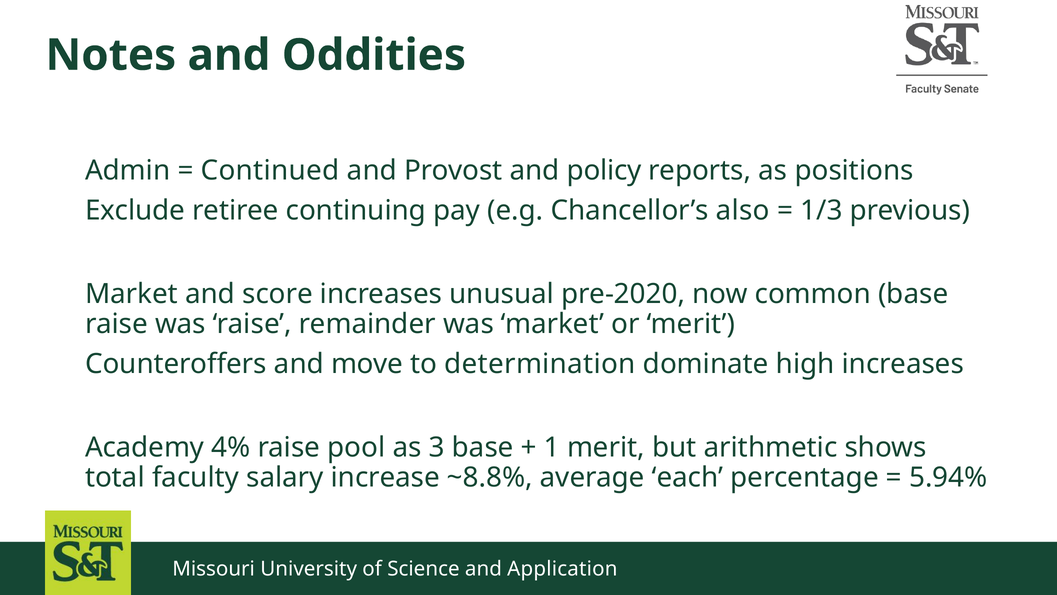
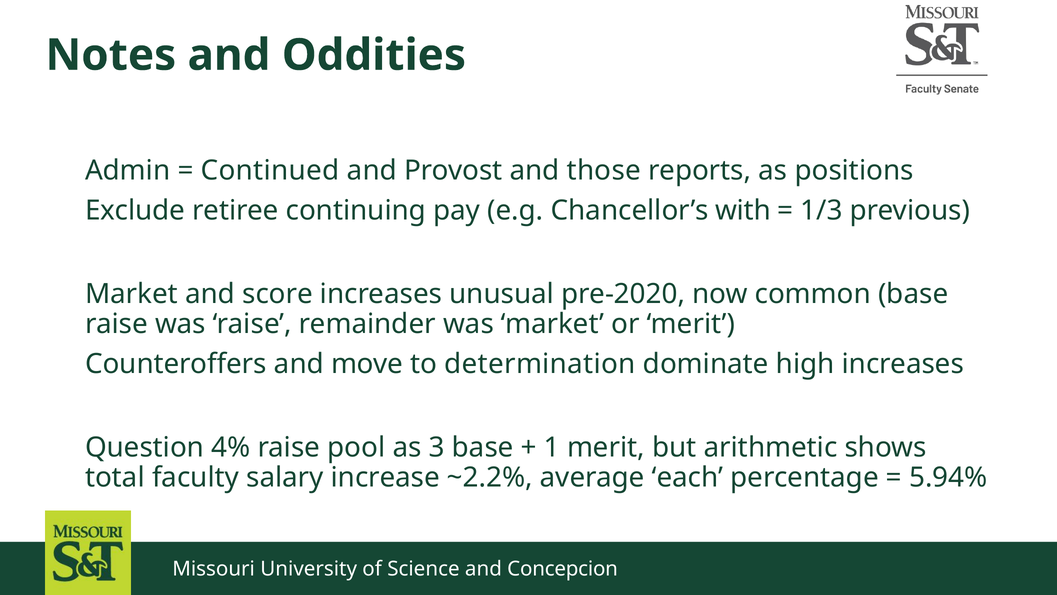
policy: policy -> those
also: also -> with
Academy: Academy -> Question
~8.8%: ~8.8% -> ~2.2%
Application: Application -> Concepcion
